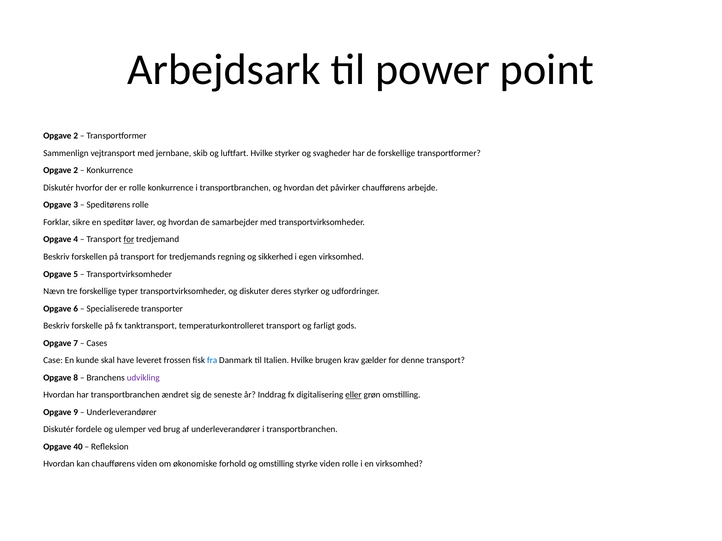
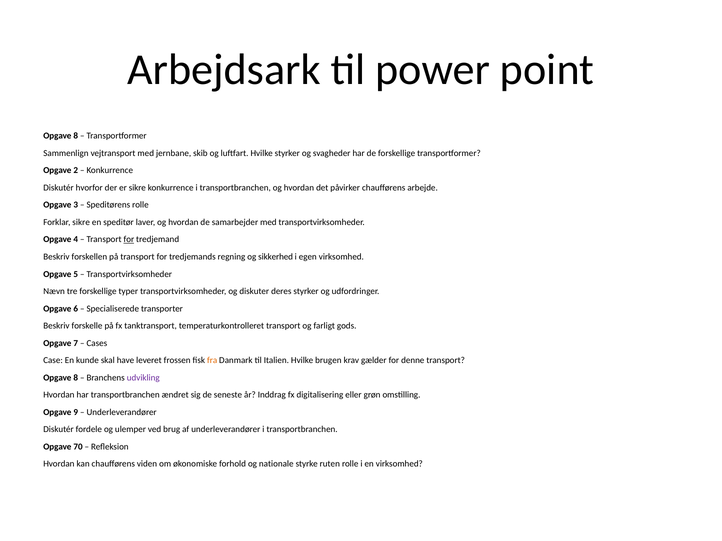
2 at (76, 136): 2 -> 8
er rolle: rolle -> sikre
fra colour: blue -> orange
eller underline: present -> none
40: 40 -> 70
og omstilling: omstilling -> nationale
styrke viden: viden -> ruten
